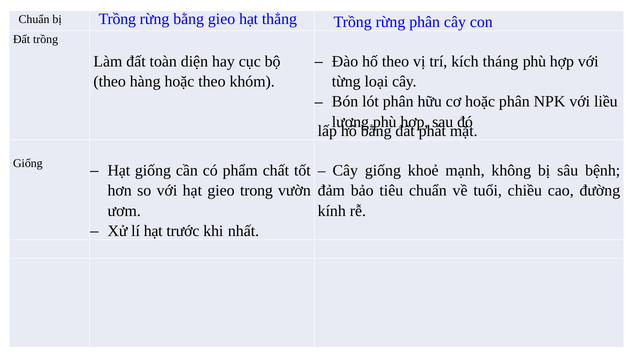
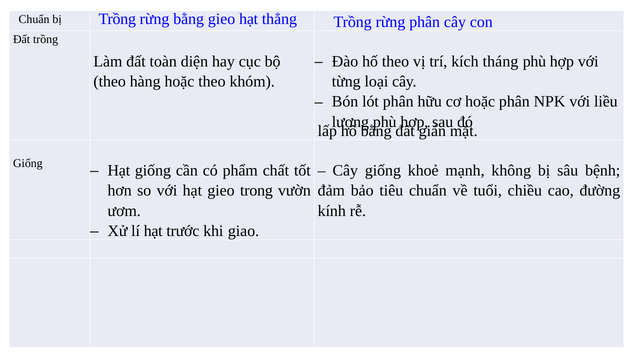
phát: phát -> gián
nhất: nhất -> giao
